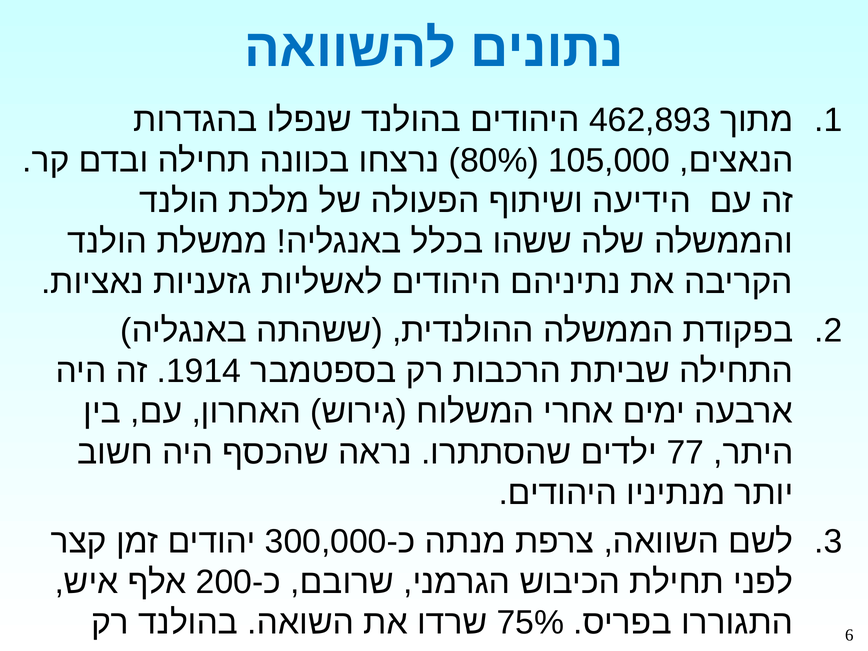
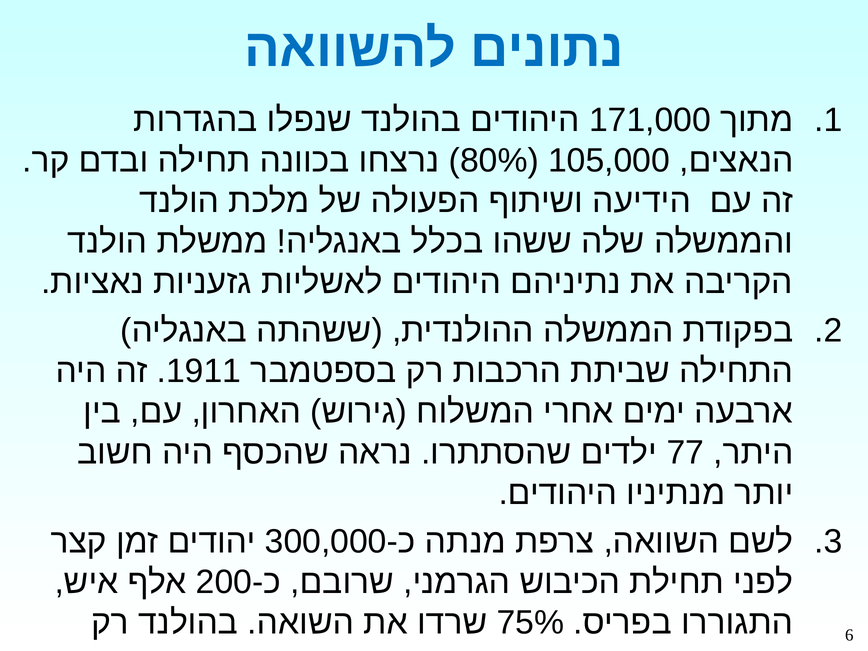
462,893: 462,893 -> 171,000
1914: 1914 -> 1911
